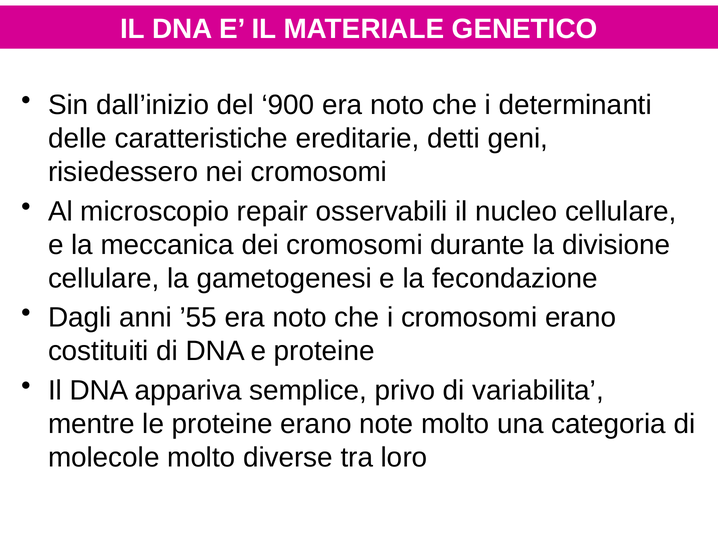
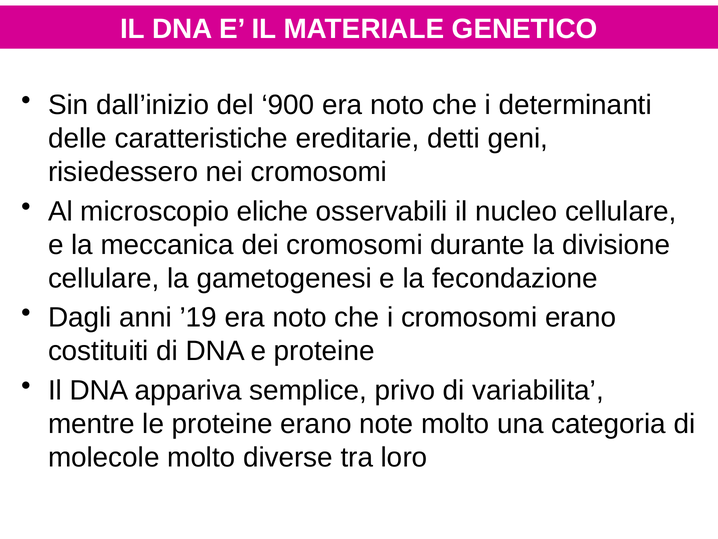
repair: repair -> eliche
’55: ’55 -> ’19
